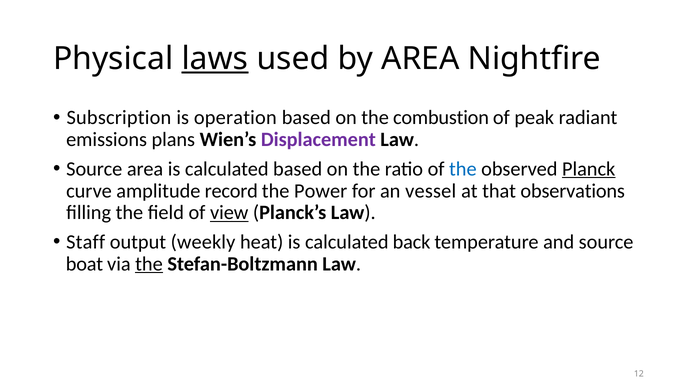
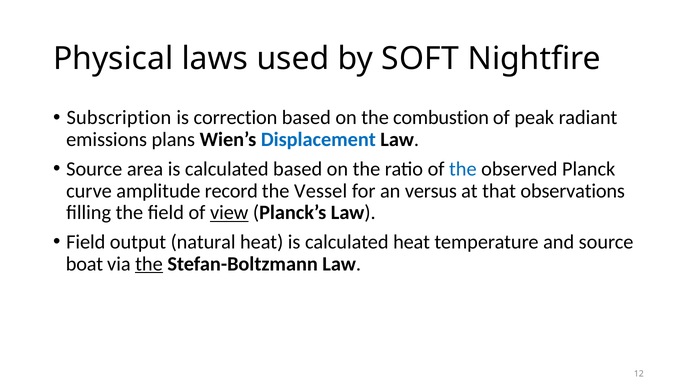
laws underline: present -> none
by AREA: AREA -> SOFT
operation: operation -> correction
Displacement colour: purple -> blue
Planck underline: present -> none
Power: Power -> Vessel
vessel: vessel -> versus
Staff at (86, 242): Staff -> Field
weekly: weekly -> natural
calculated back: back -> heat
